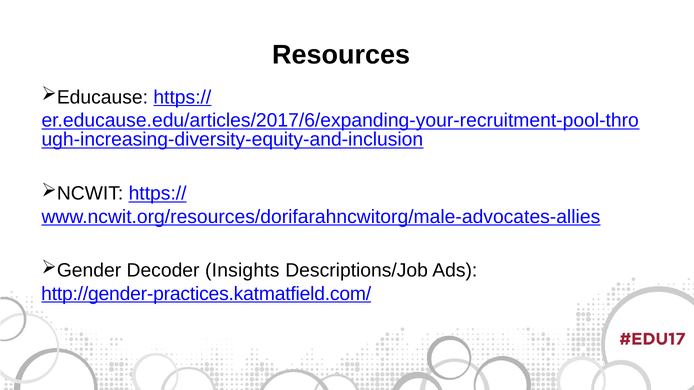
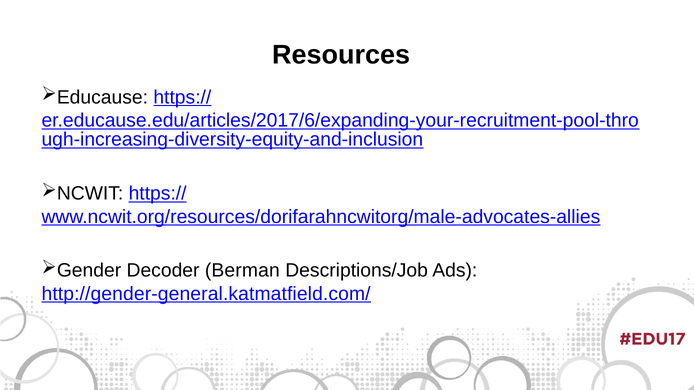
Insights: Insights -> Berman
http://gender-practices.katmatfield.com/: http://gender-practices.katmatfield.com/ -> http://gender-general.katmatfield.com/
